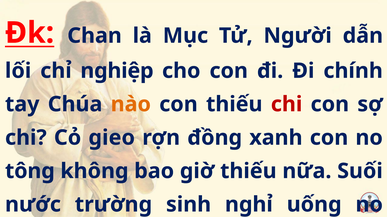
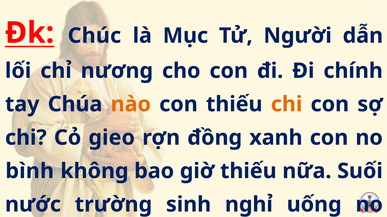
Chan: Chan -> Chúc
nghiệp: nghiệp -> nương
chi at (287, 105) colour: red -> orange
tông: tông -> bình
